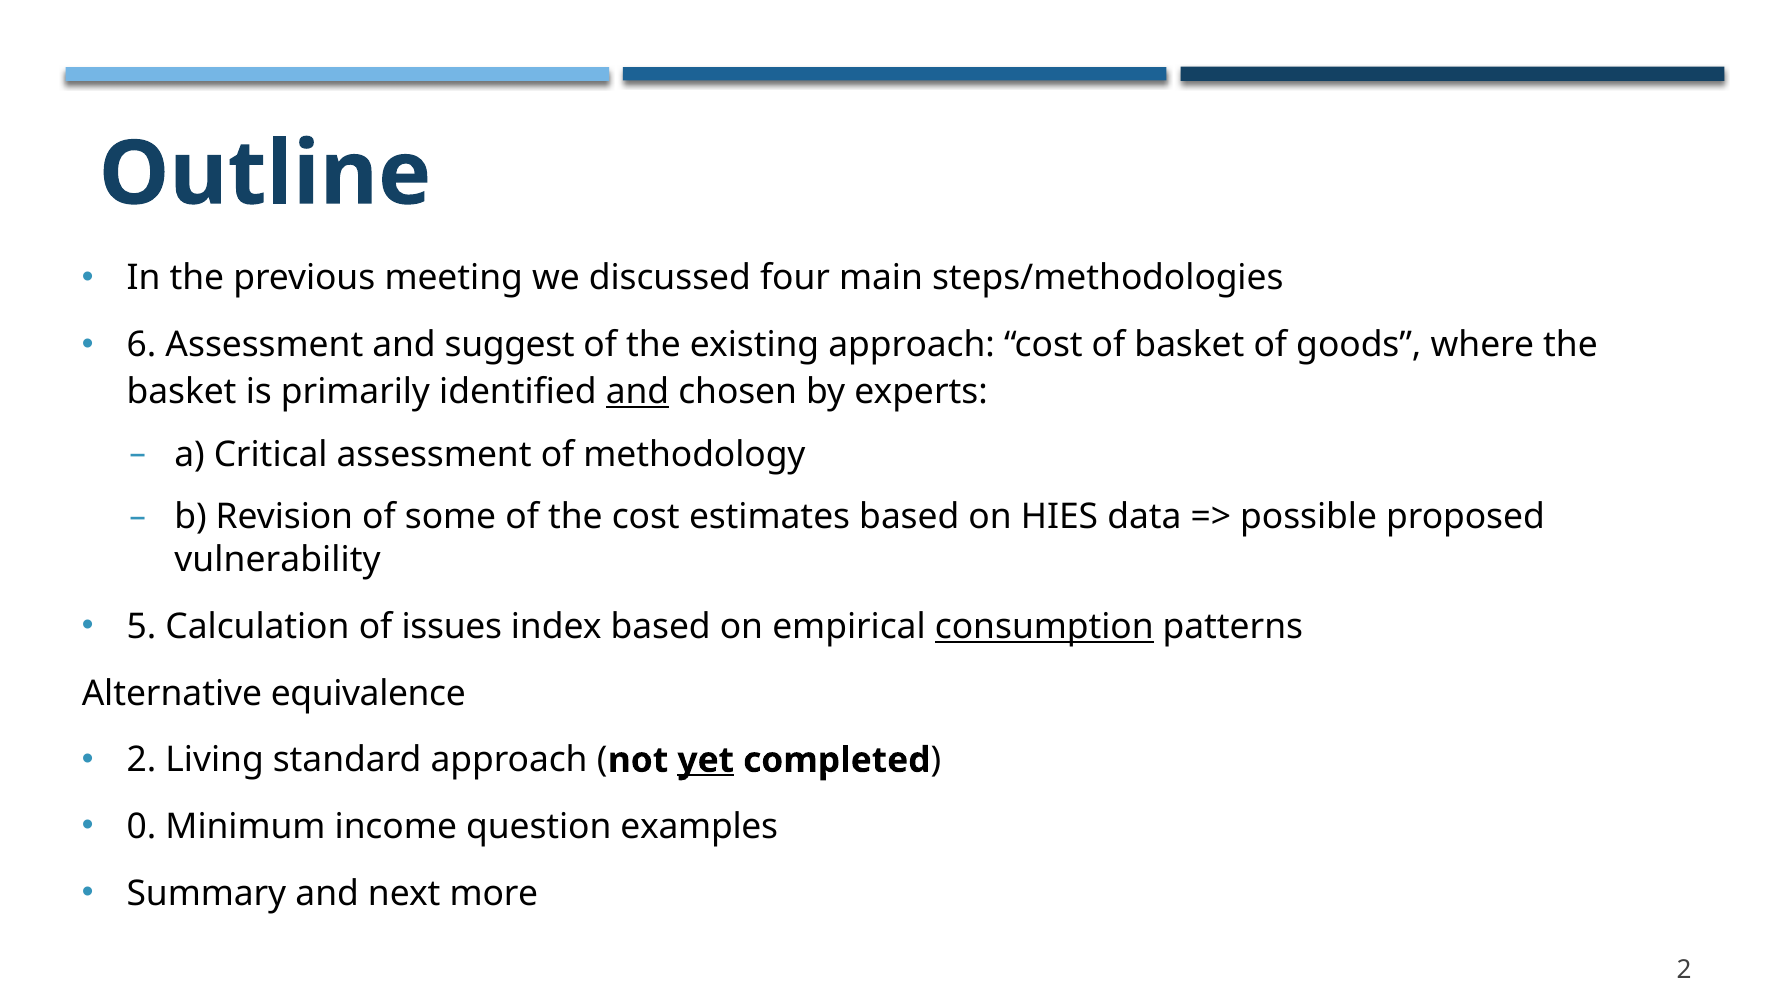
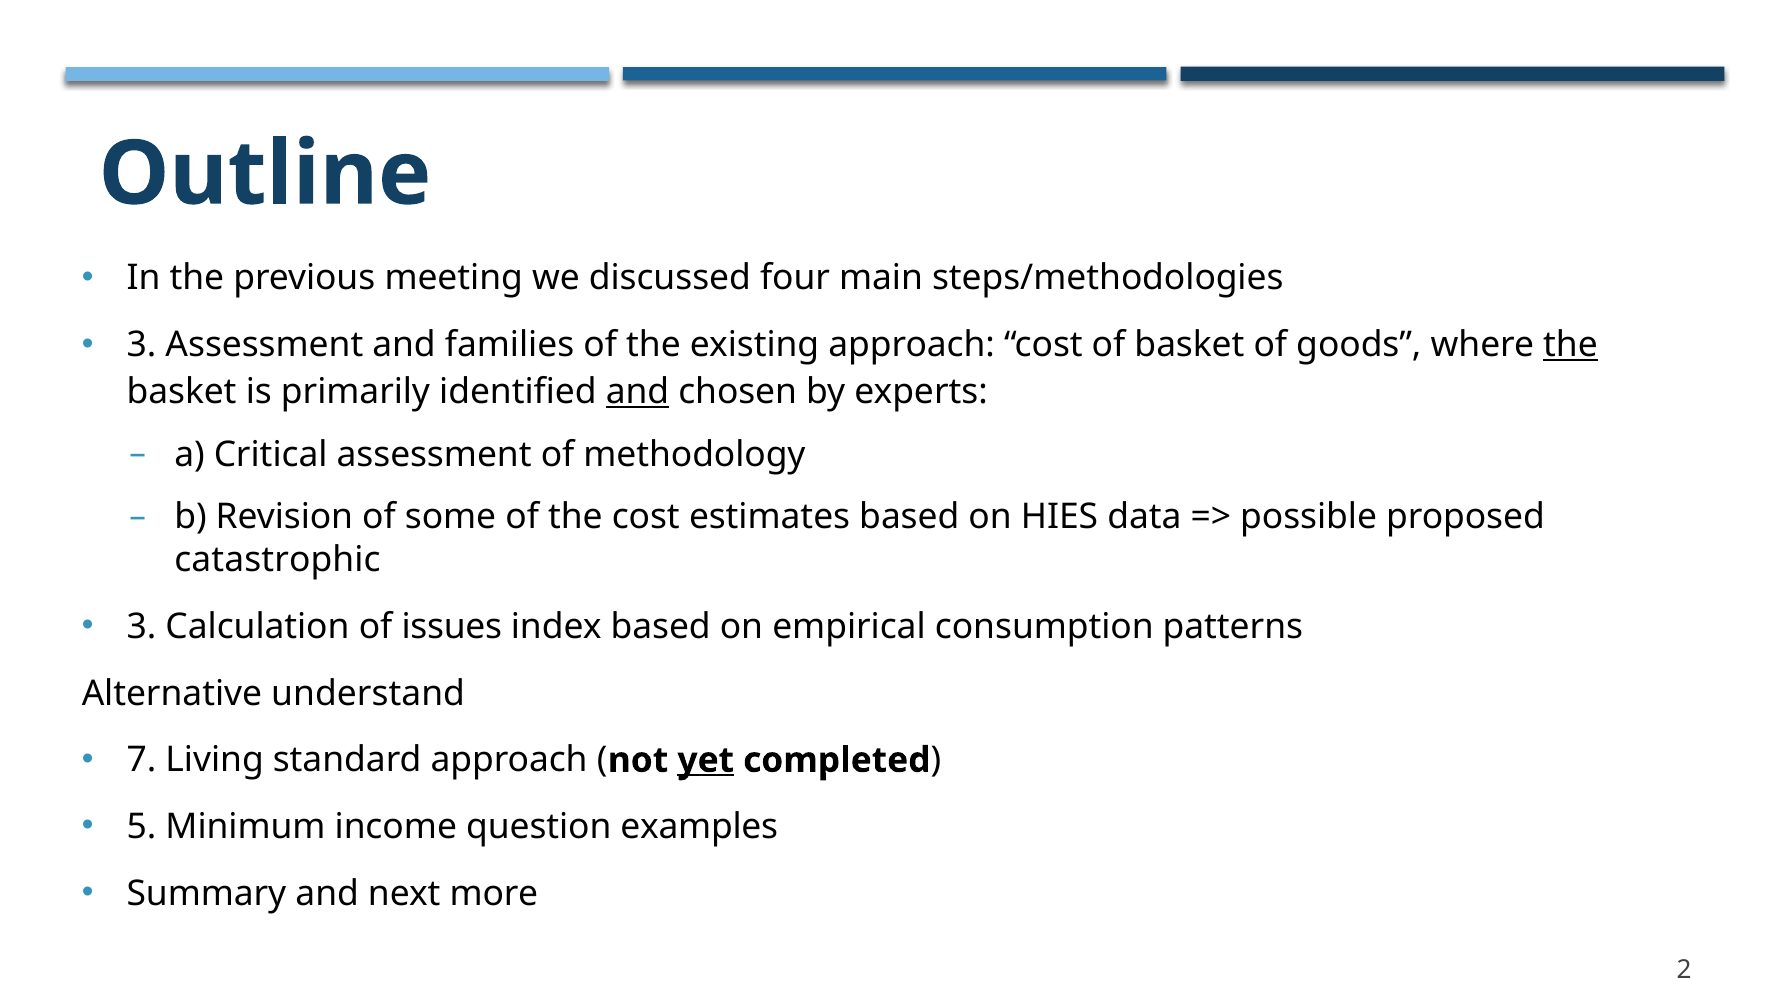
6 at (142, 345): 6 -> 3
suggest: suggest -> families
the at (1570, 345) underline: none -> present
vulnerability: vulnerability -> catastrophic
5 at (142, 626): 5 -> 3
consumption underline: present -> none
equivalence: equivalence -> understand
2 at (142, 760): 2 -> 7
0: 0 -> 5
